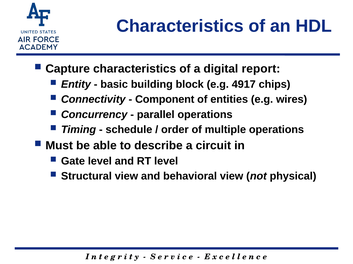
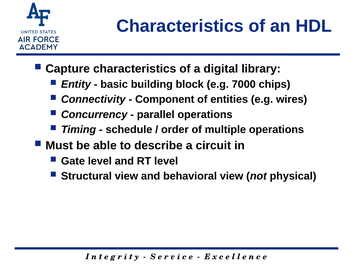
report: report -> library
4917: 4917 -> 7000
